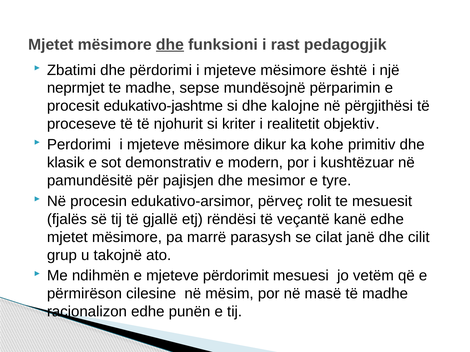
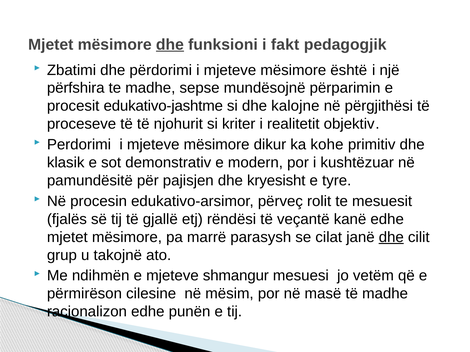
rast: rast -> fakt
neprmjet: neprmjet -> përfshira
mesimor: mesimor -> kryesisht
dhe at (391, 237) underline: none -> present
përdorimit: përdorimit -> shmangur
